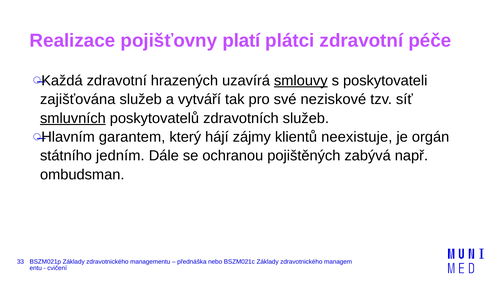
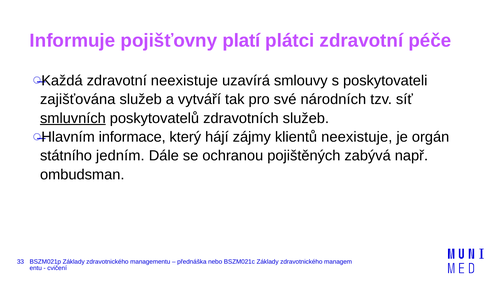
Realizace: Realizace -> Informuje
zdravotní hrazených: hrazených -> neexistuje
smlouvy underline: present -> none
neziskové: neziskové -> národních
garantem: garantem -> informace
